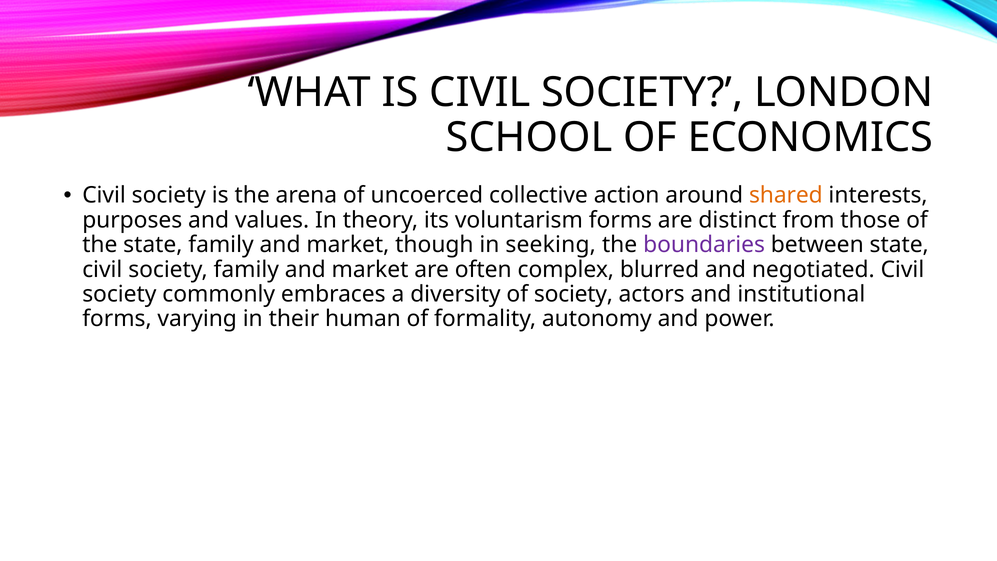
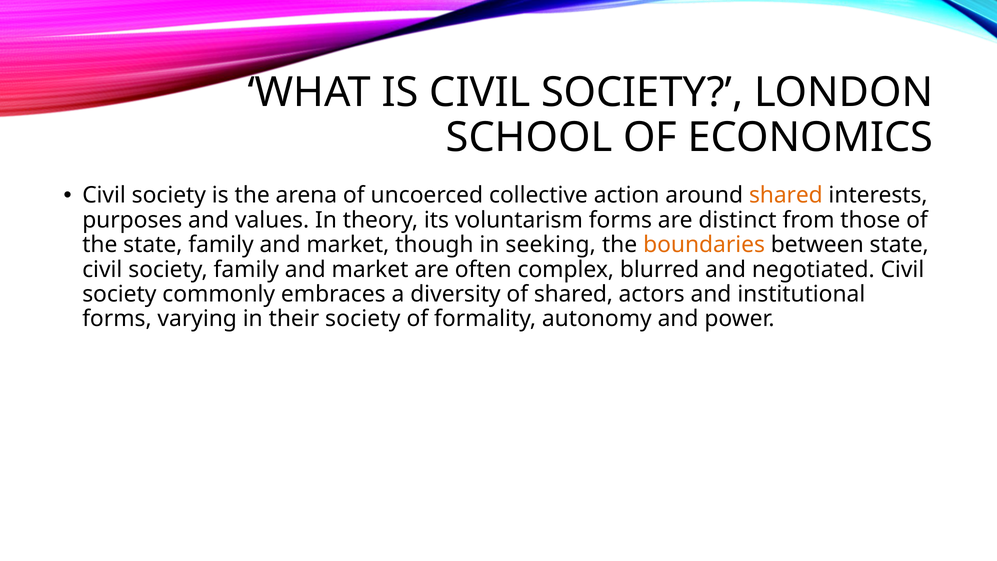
boundaries colour: purple -> orange
of society: society -> shared
their human: human -> society
